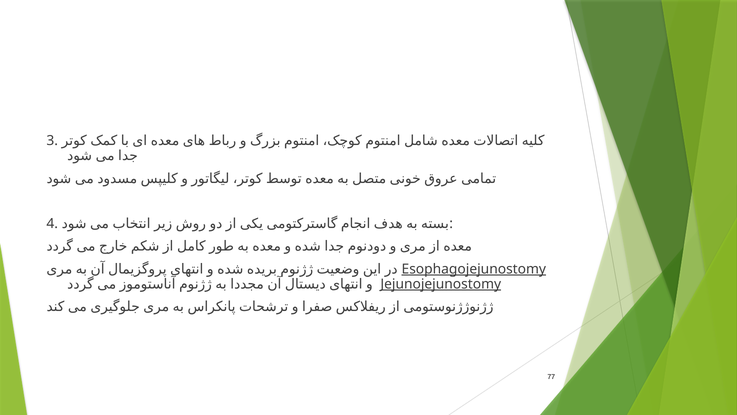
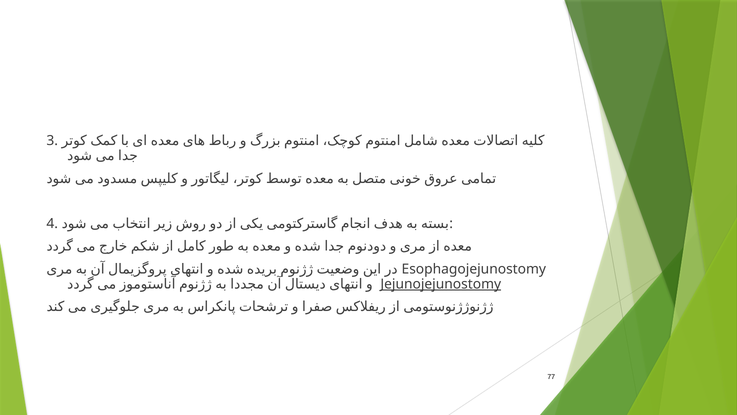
Esophagojejunostomy underline: present -> none
